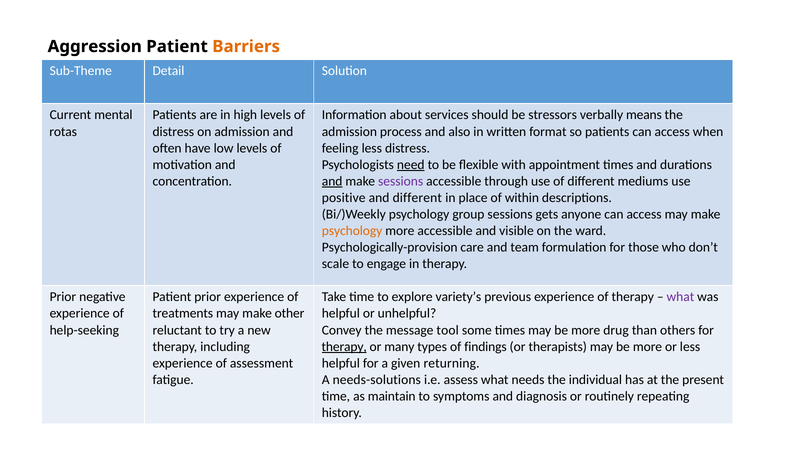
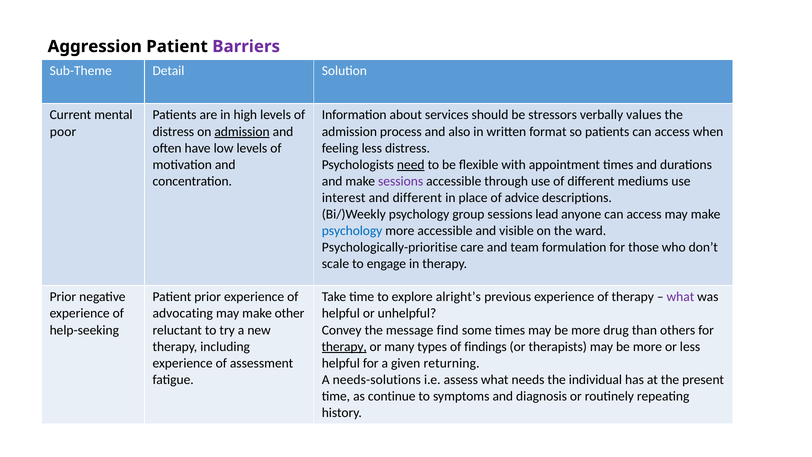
Barriers colour: orange -> purple
means: means -> values
rotas: rotas -> poor
admission at (242, 131) underline: none -> present
and at (332, 181) underline: present -> none
positive: positive -> interest
within: within -> advice
gets: gets -> lead
psychology at (352, 231) colour: orange -> blue
Psychologically-provision: Psychologically-provision -> Psychologically-prioritise
variety’s: variety’s -> alright’s
treatments: treatments -> advocating
tool: tool -> find
maintain: maintain -> continue
